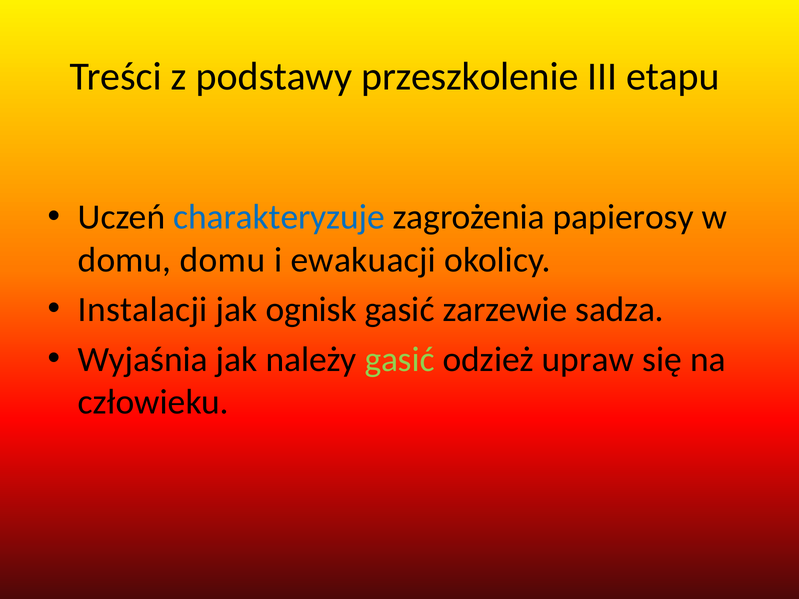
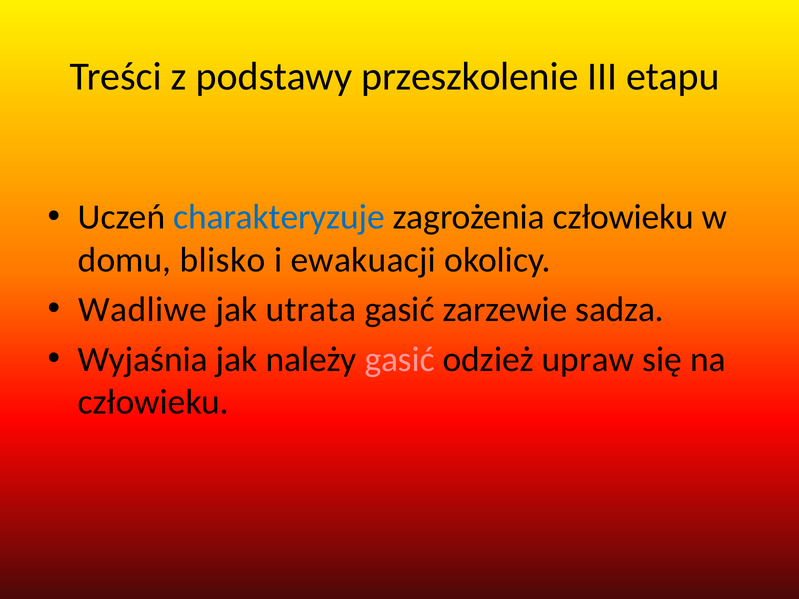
zagrożenia papierosy: papierosy -> człowieku
domu domu: domu -> blisko
Instalacji: Instalacji -> Wadliwe
ognisk: ognisk -> utrata
gasić at (400, 359) colour: light green -> pink
